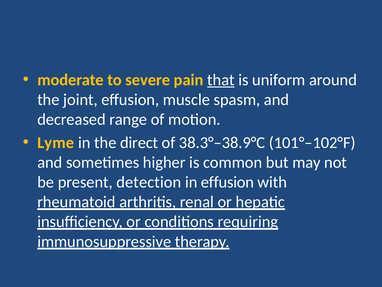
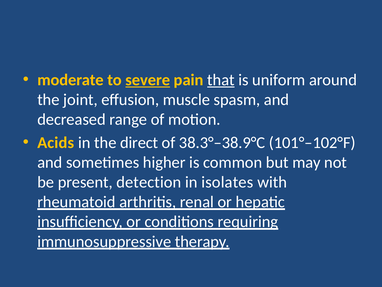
severe underline: none -> present
Lyme: Lyme -> Acids
in effusion: effusion -> isolates
